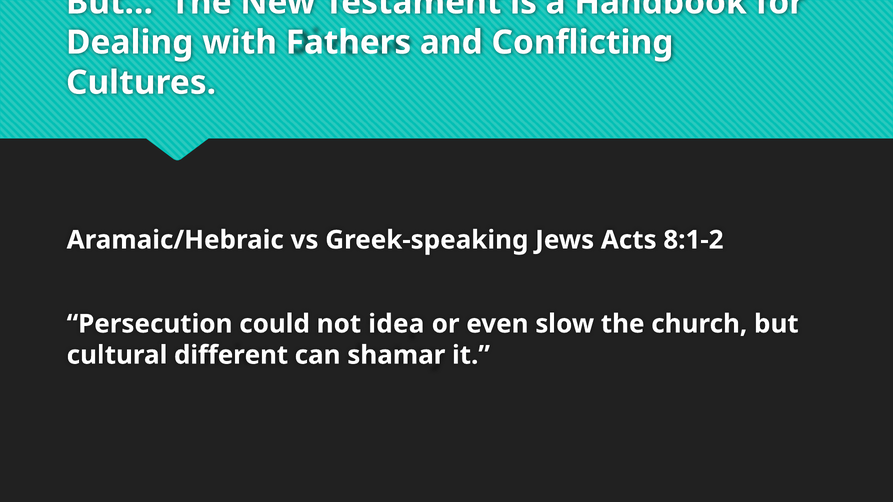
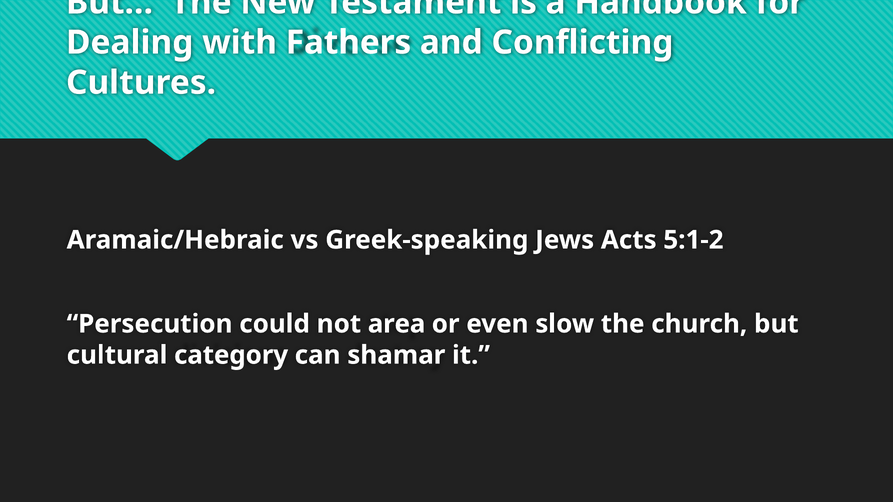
8:1-2: 8:1-2 -> 5:1-2
idea: idea -> area
different: different -> category
